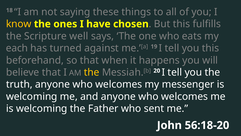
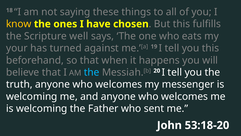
each: each -> your
the at (92, 72) colour: yellow -> light blue
56:18-20: 56:18-20 -> 53:18-20
